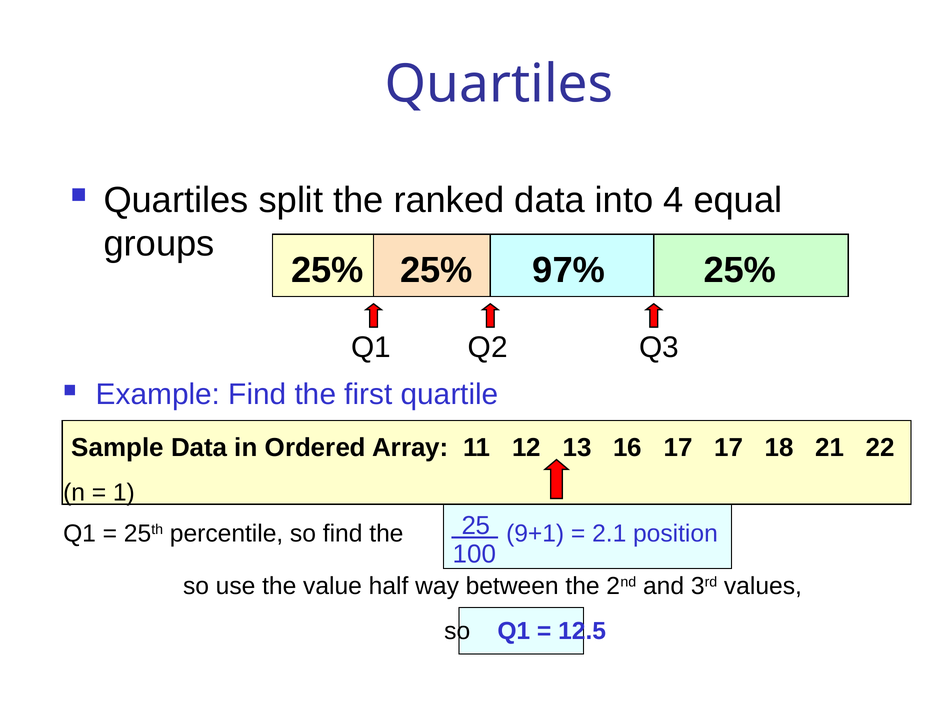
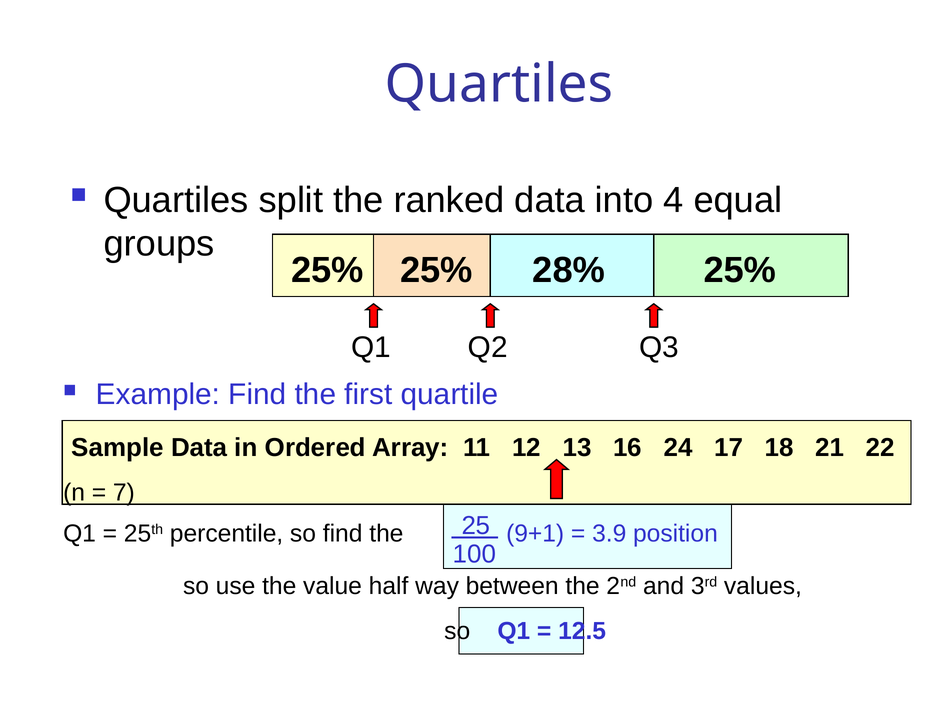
97%: 97% -> 28%
16 17: 17 -> 24
1: 1 -> 7
2.1: 2.1 -> 3.9
